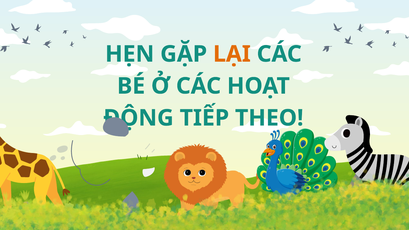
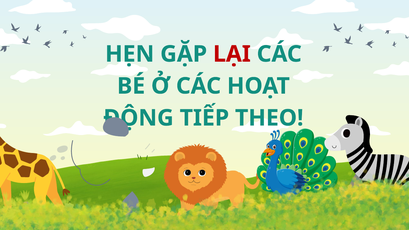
LẠI colour: orange -> red
